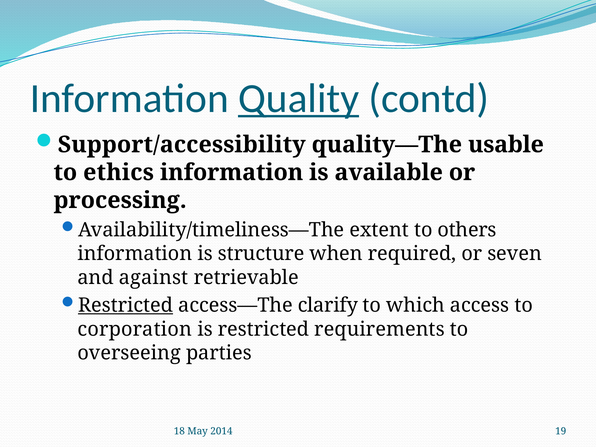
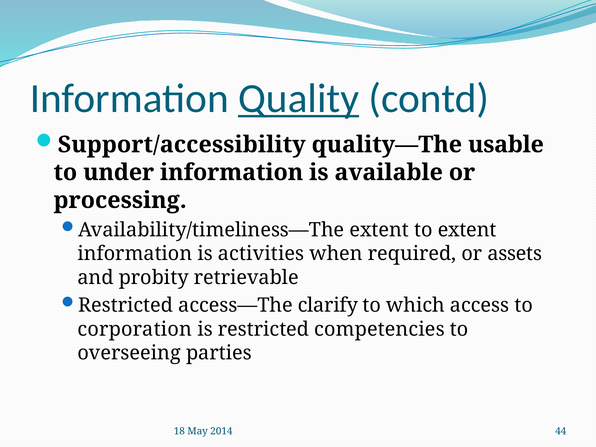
ethics: ethics -> under
to others: others -> extent
structure: structure -> activities
seven: seven -> assets
against: against -> probity
Restricted at (126, 305) underline: present -> none
requirements: requirements -> competencies
19: 19 -> 44
